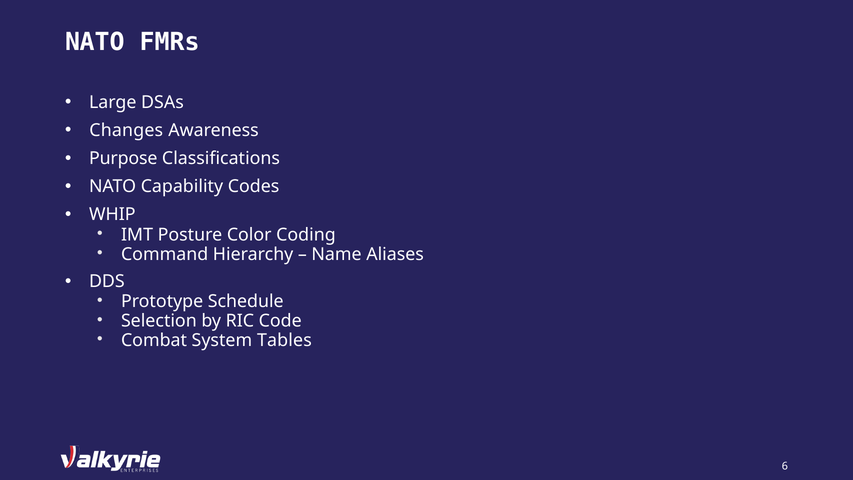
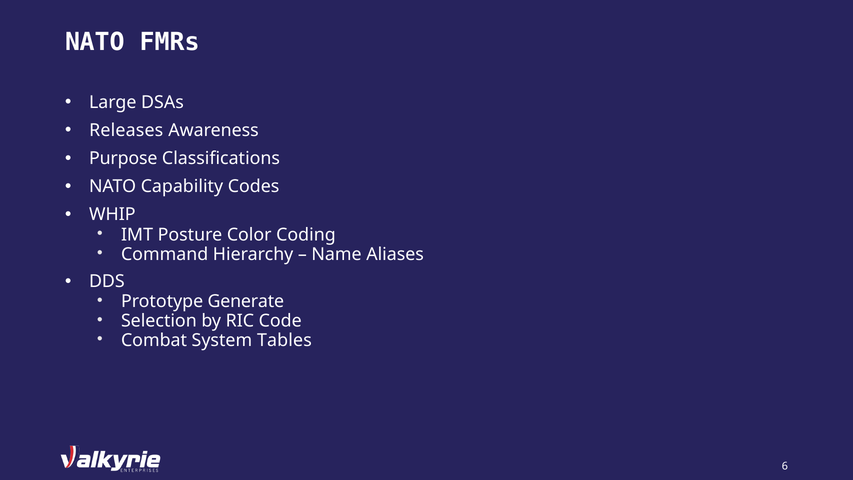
Changes: Changes -> Releases
Schedule: Schedule -> Generate
